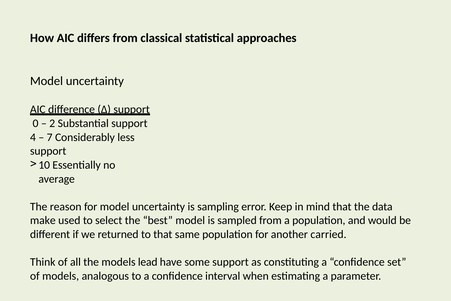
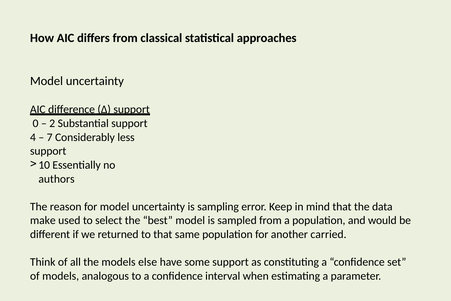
average: average -> authors
lead: lead -> else
